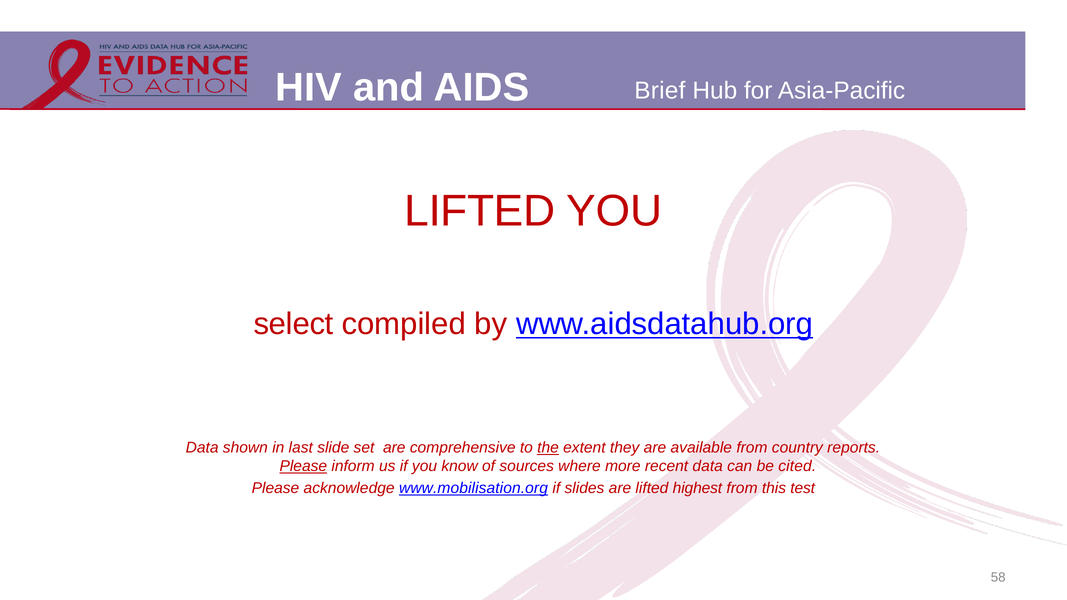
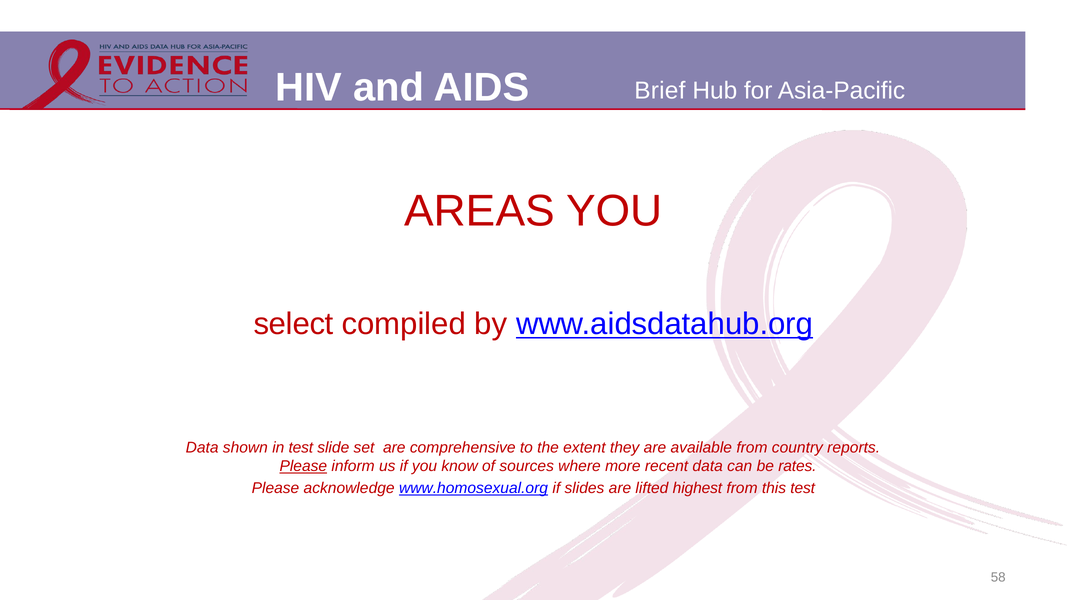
LIFTED at (480, 211): LIFTED -> AREAS
in last: last -> test
the underline: present -> none
cited: cited -> rates
www.mobilisation.org: www.mobilisation.org -> www.homosexual.org
